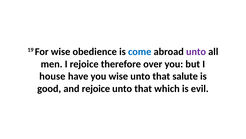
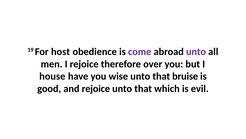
For wise: wise -> host
come colour: blue -> purple
salute: salute -> bruise
